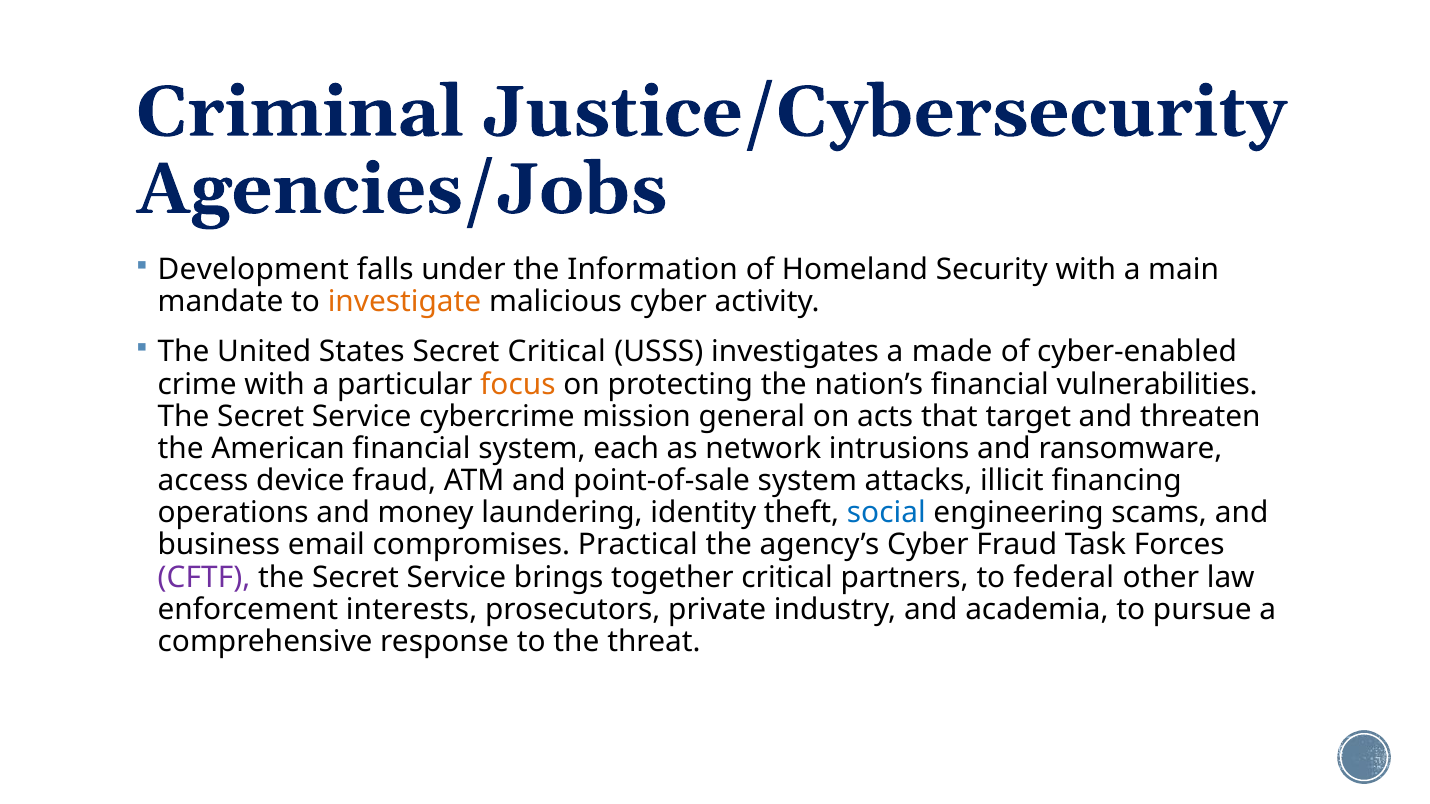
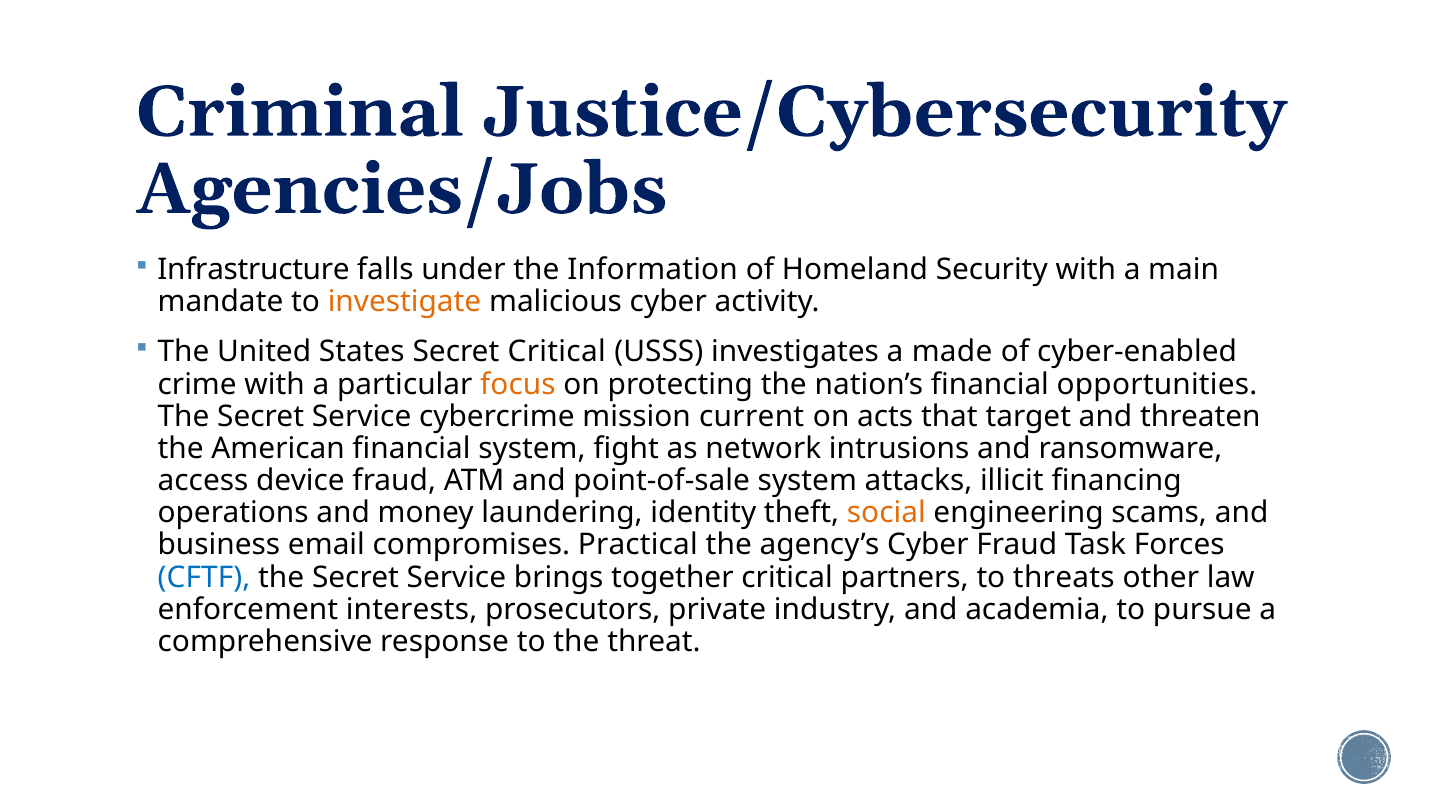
Development: Development -> Infrastructure
vulnerabilities: vulnerabilities -> opportunities
general: general -> current
each: each -> fight
social colour: blue -> orange
CFTF colour: purple -> blue
federal: federal -> threats
